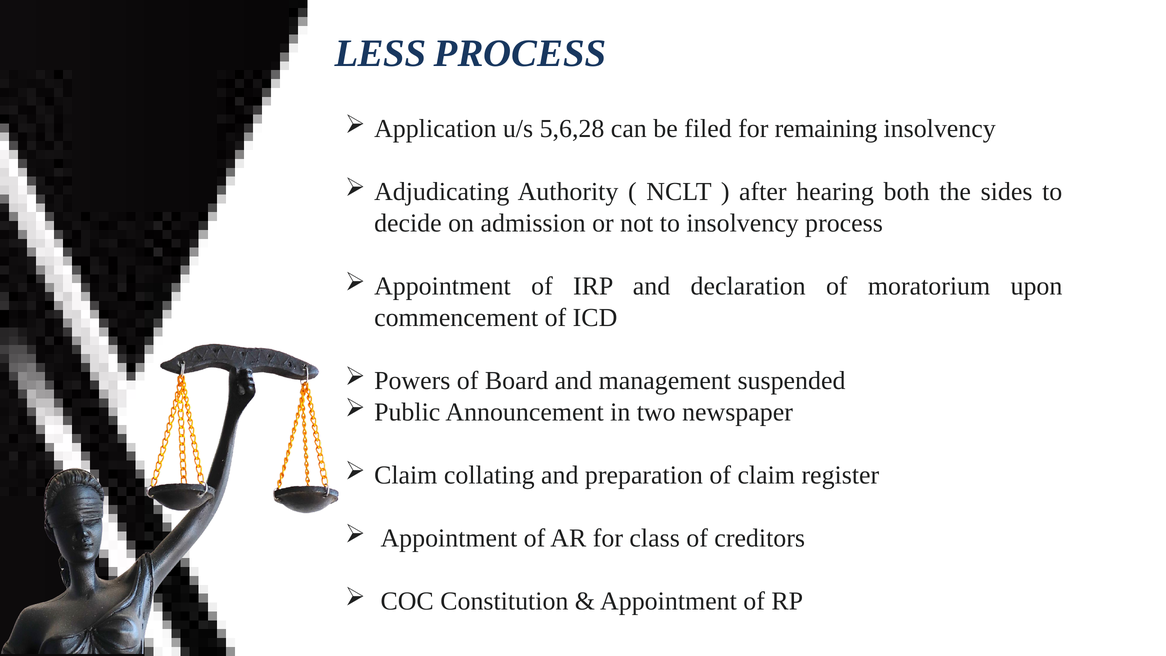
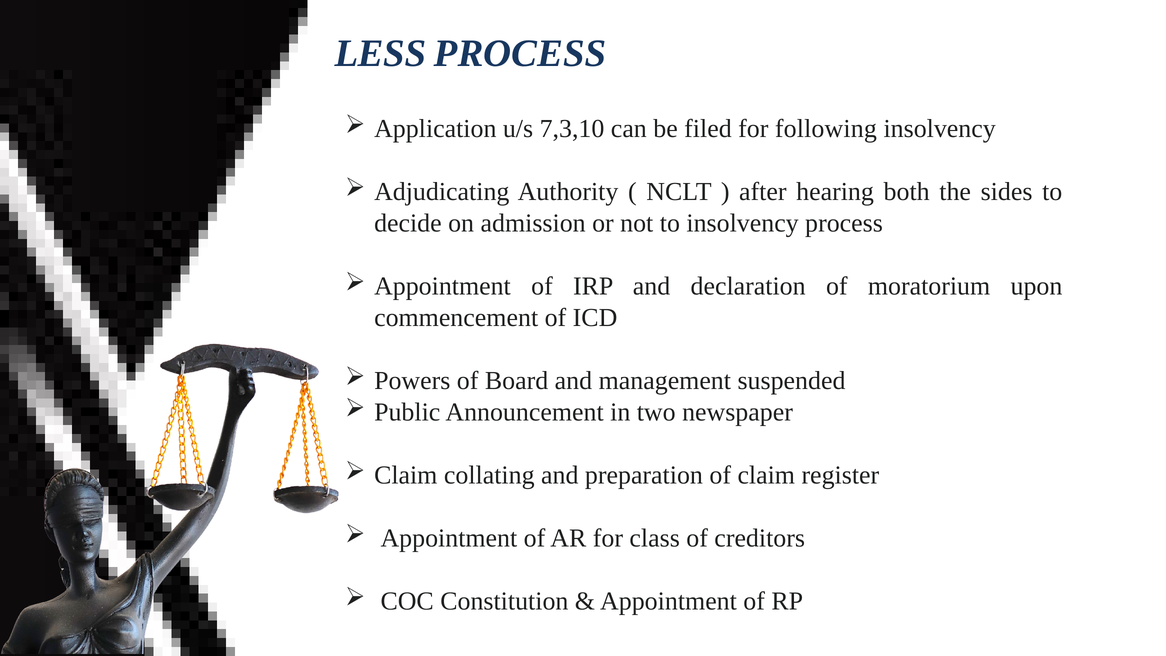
5,6,28: 5,6,28 -> 7,3,10
remaining: remaining -> following
